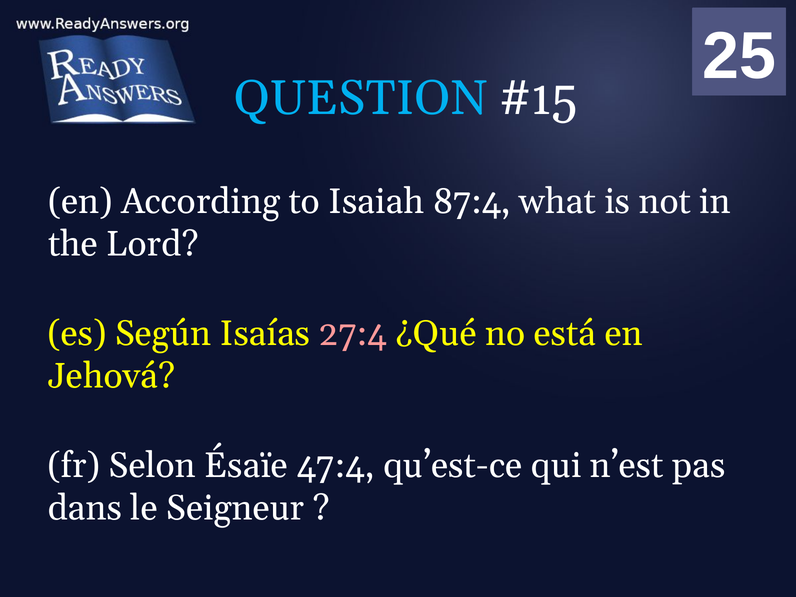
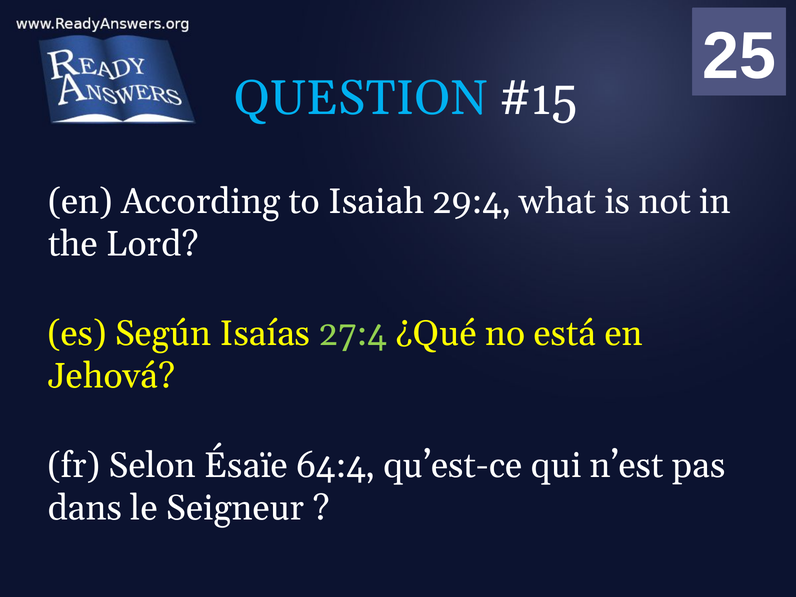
87:4: 87:4 -> 29:4
27:4 colour: pink -> light green
47:4: 47:4 -> 64:4
